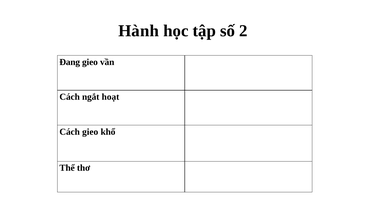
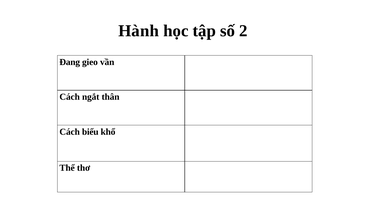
hoạt: hoạt -> thân
Cách gieo: gieo -> biểu
